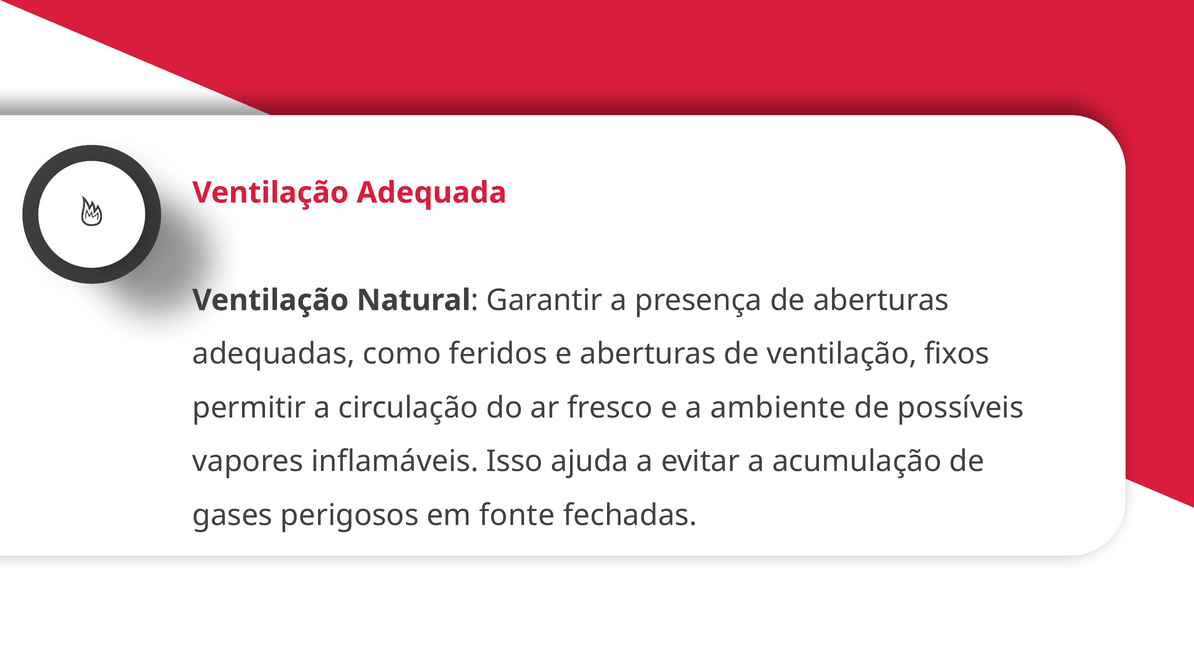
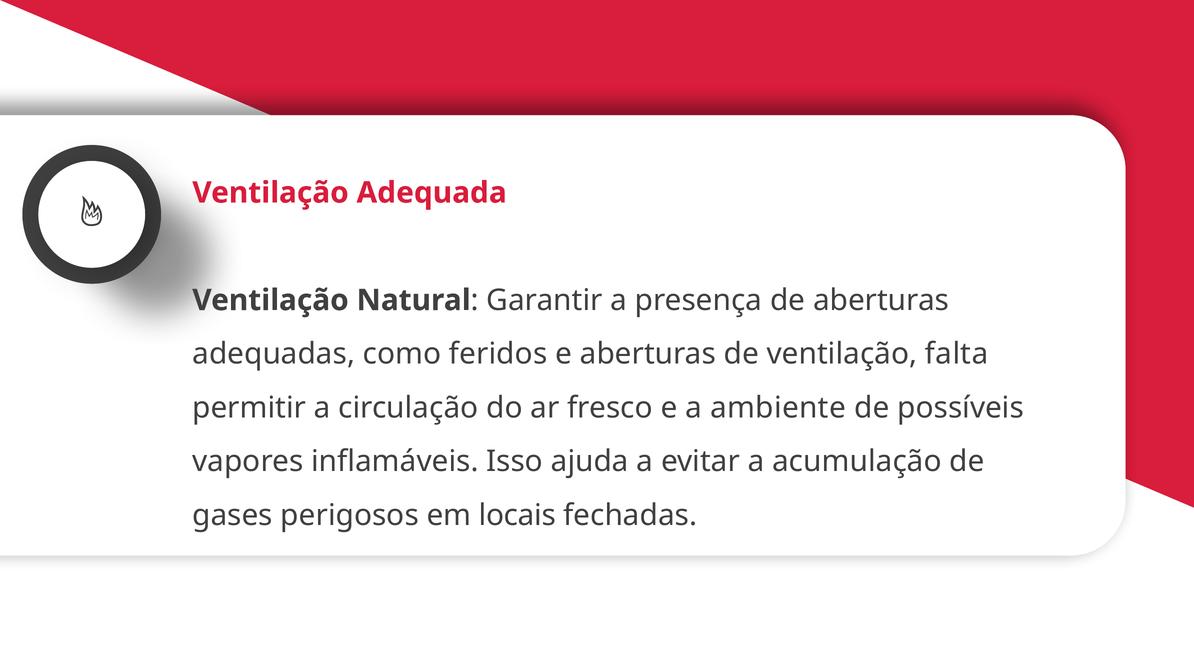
fixos: fixos -> falta
fonte: fonte -> locais
